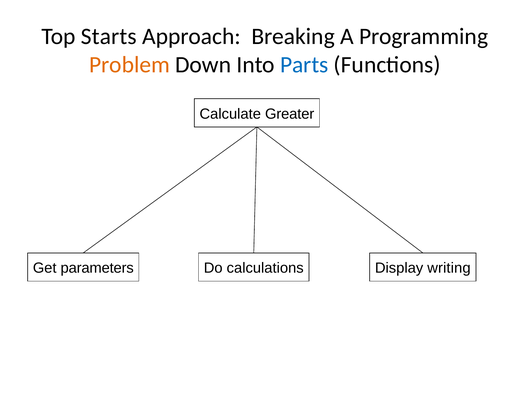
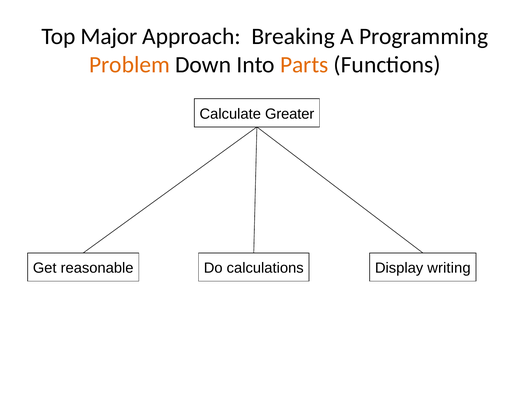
Starts: Starts -> Major
Parts colour: blue -> orange
parameters: parameters -> reasonable
